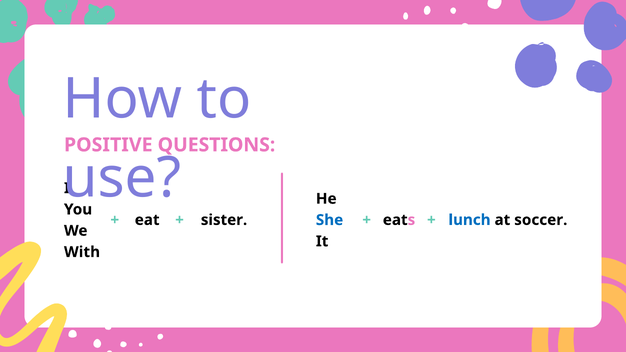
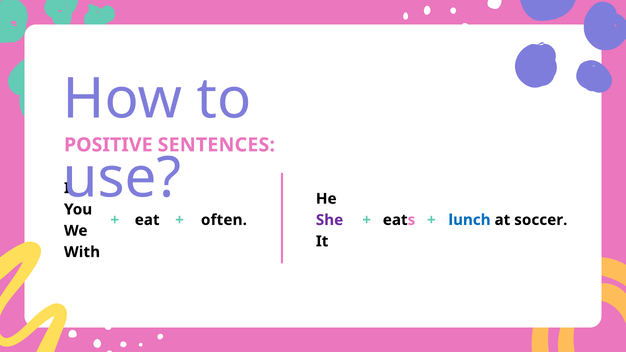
QUESTIONS: QUESTIONS -> SENTENCES
sister: sister -> often
She colour: blue -> purple
